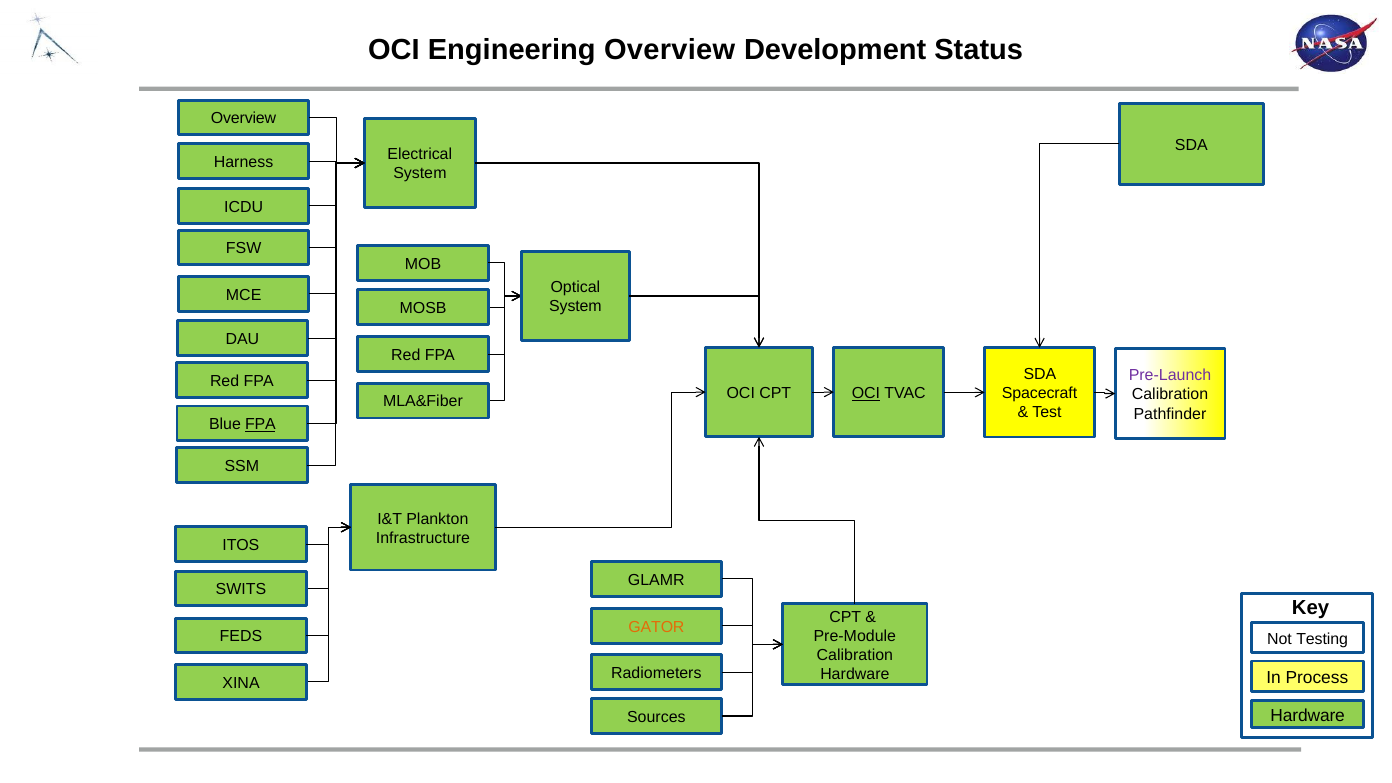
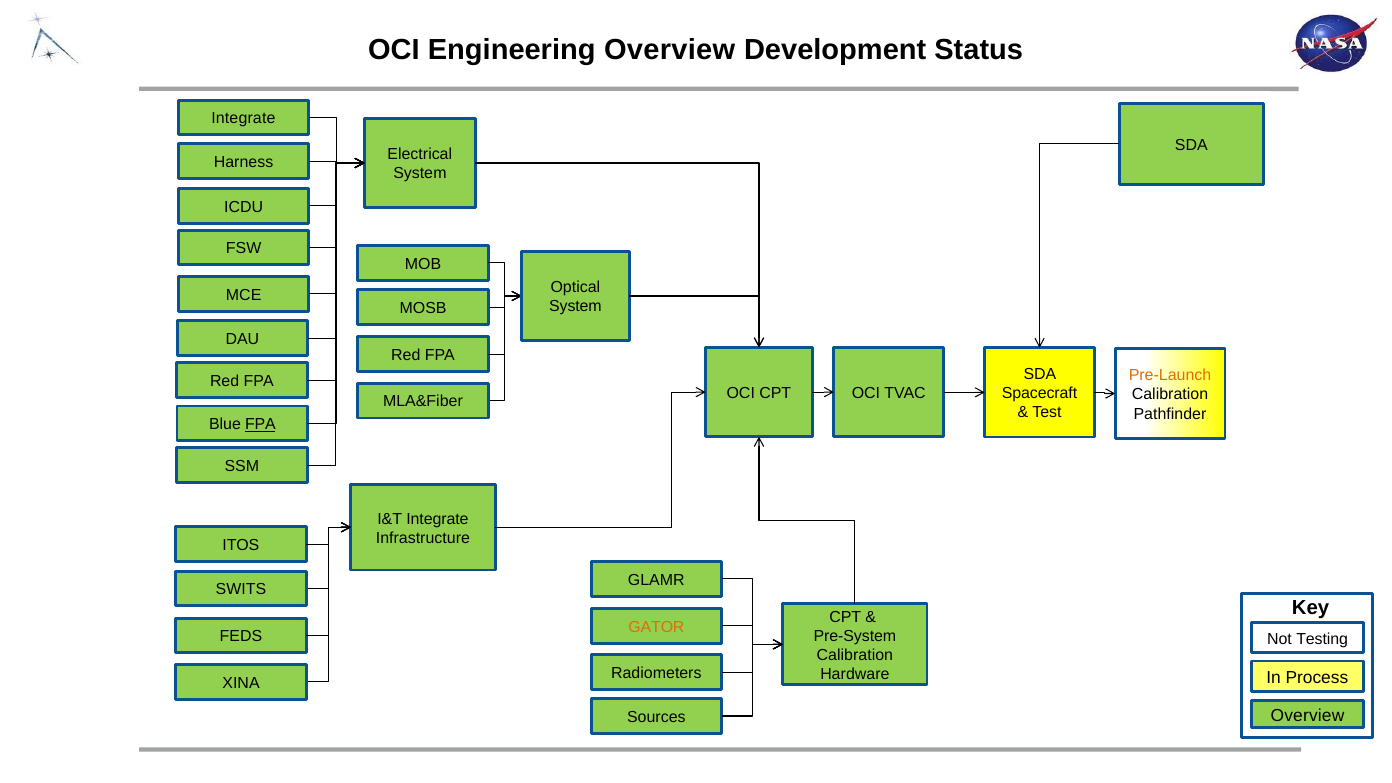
Overview at (244, 119): Overview -> Integrate
Pre-Launch colour: purple -> orange
OCI at (866, 393) underline: present -> none
I&T Plankton: Plankton -> Integrate
Pre-Module: Pre-Module -> Pre-System
Hardware at (1308, 715): Hardware -> Overview
